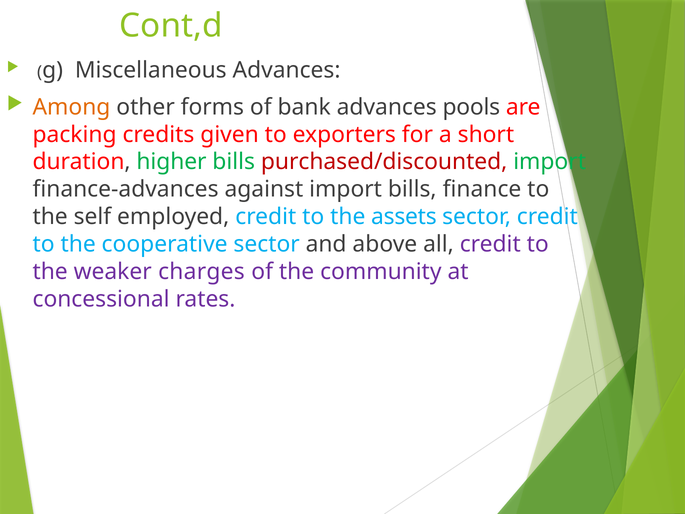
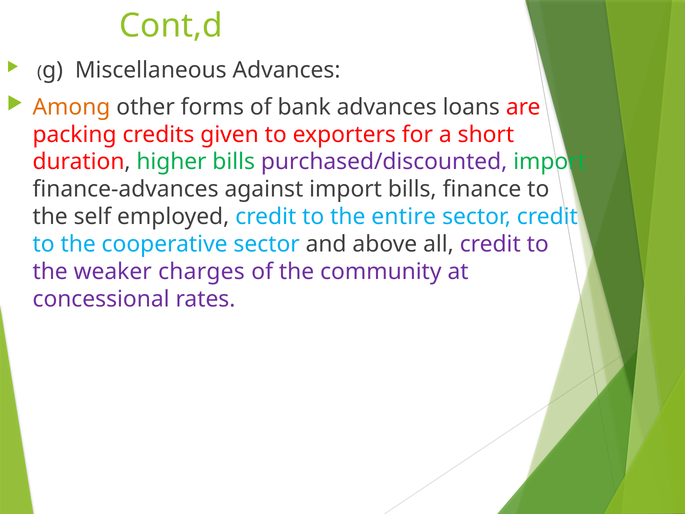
pools: pools -> loans
purchased/discounted colour: red -> purple
assets: assets -> entire
